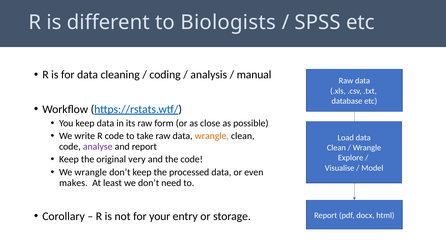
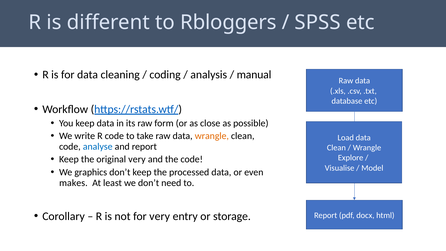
Biologists: Biologists -> Rbloggers
analyse colour: purple -> blue
We wrangle: wrangle -> graphics
for your: your -> very
